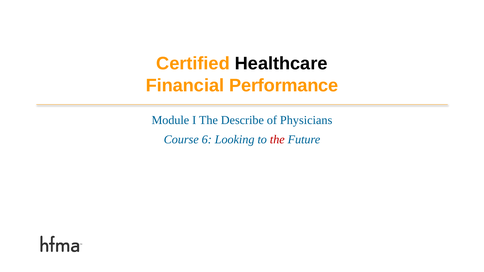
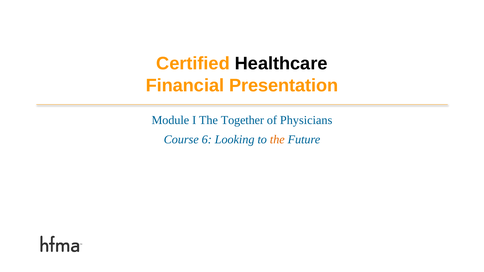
Performance: Performance -> Presentation
Describe: Describe -> Together
the at (277, 140) colour: red -> orange
